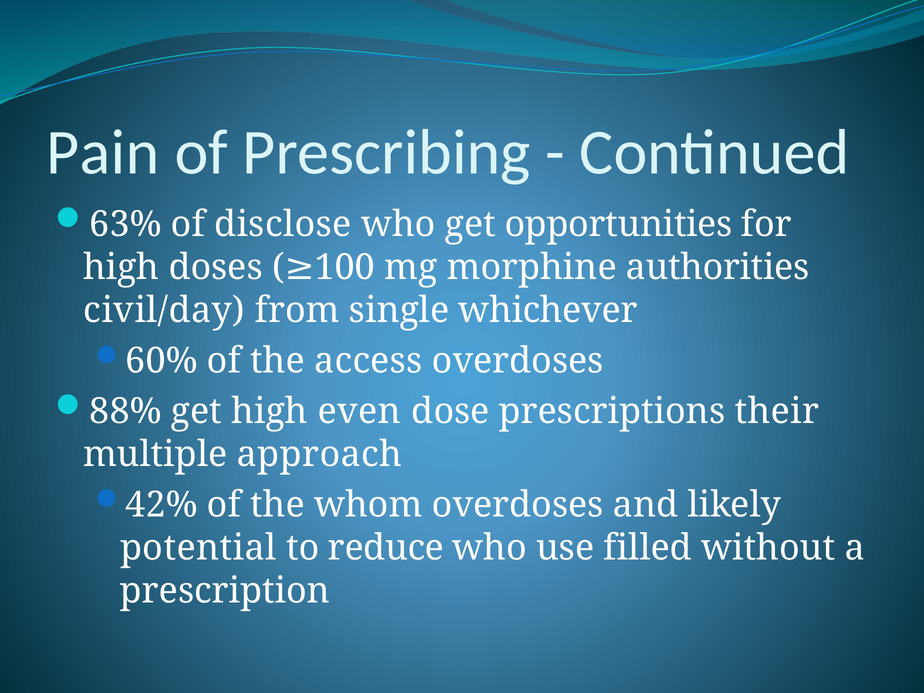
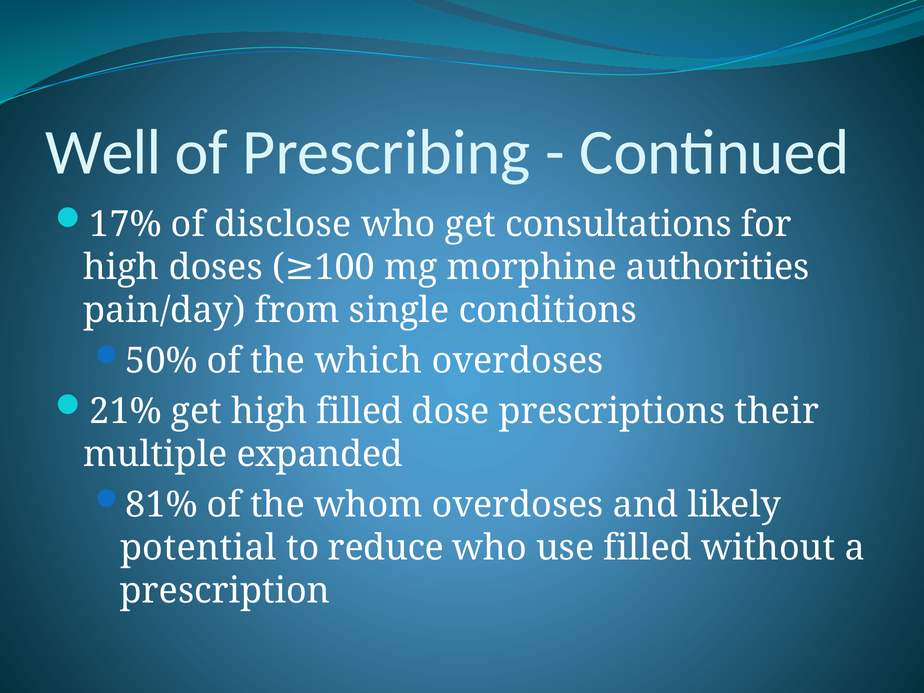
Pain: Pain -> Well
63%: 63% -> 17%
opportunities: opportunities -> consultations
civil/day: civil/day -> pain/day
whichever: whichever -> conditions
60%: 60% -> 50%
access: access -> which
88%: 88% -> 21%
high even: even -> filled
approach: approach -> expanded
42%: 42% -> 81%
